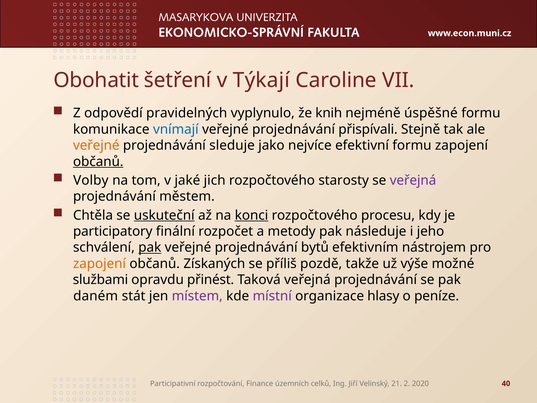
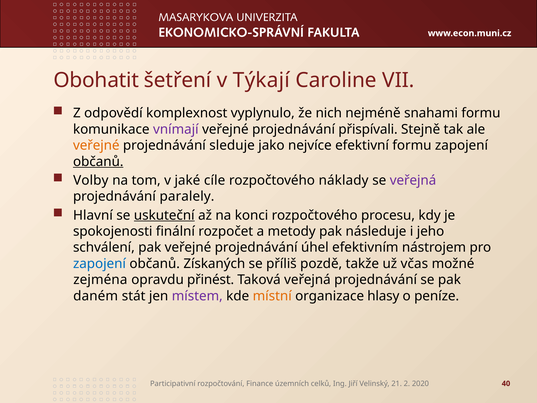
pravidelných: pravidelných -> komplexnost
knih: knih -> nich
úspěšné: úspěšné -> snahami
vnímají colour: blue -> purple
jich: jich -> cíle
starosty: starosty -> náklady
městem: městem -> paralely
Chtěla: Chtěla -> Hlavní
konci underline: present -> none
participatory: participatory -> spokojenosti
pak at (150, 247) underline: present -> none
bytů: bytů -> úhel
zapojení at (99, 263) colour: orange -> blue
výše: výše -> včas
službami: službami -> zejména
místní colour: purple -> orange
